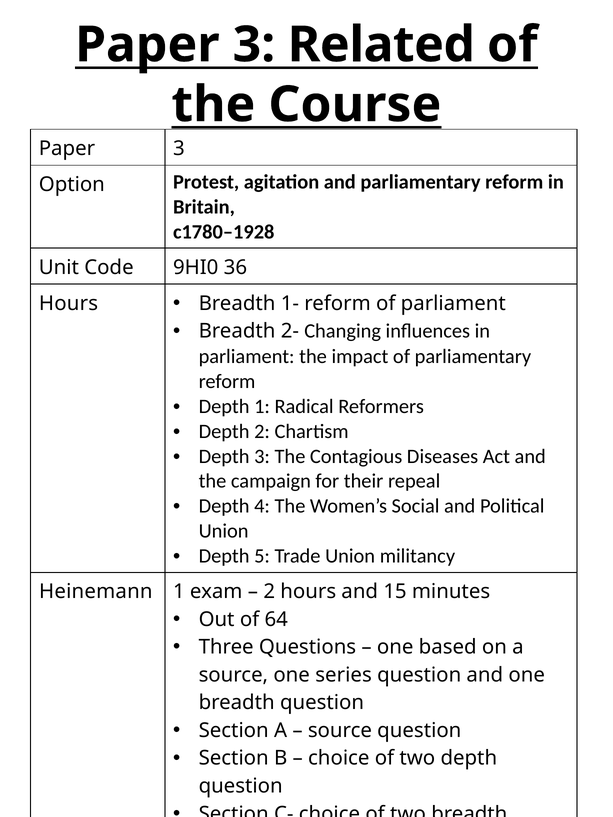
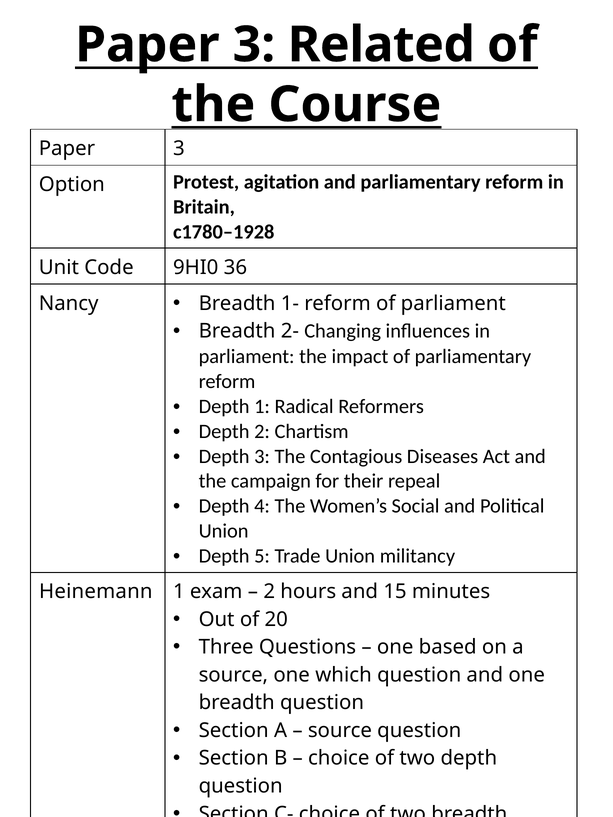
Hours at (69, 303): Hours -> Nancy
64: 64 -> 20
series: series -> which
